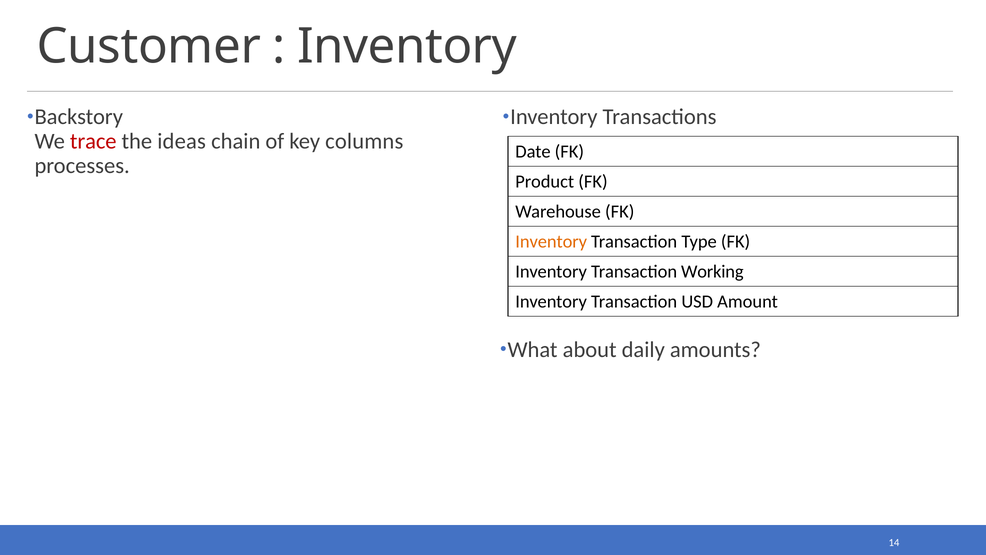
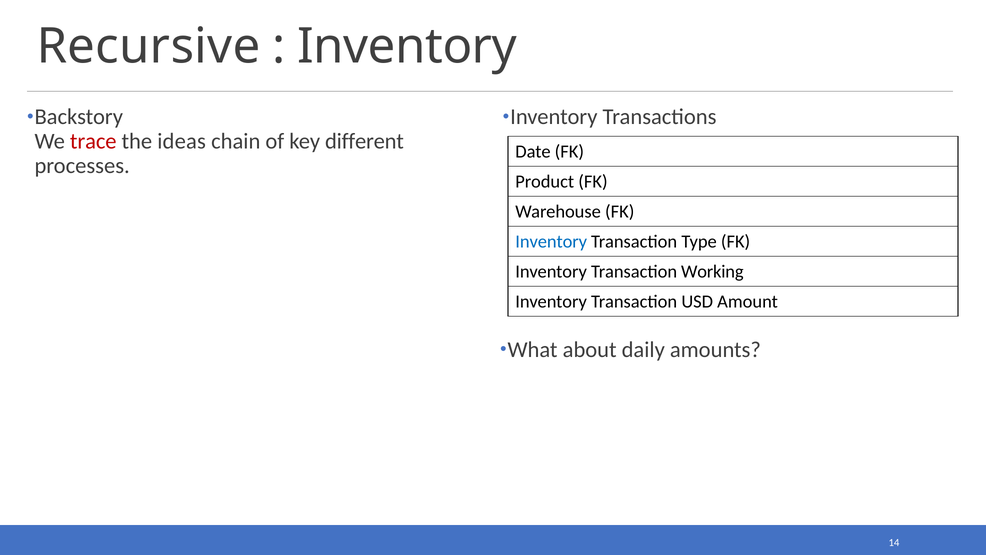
Customer: Customer -> Recursive
columns: columns -> different
Inventory at (551, 241) colour: orange -> blue
